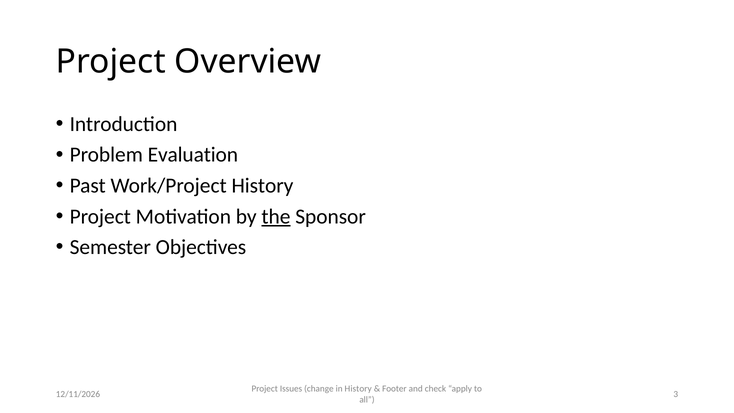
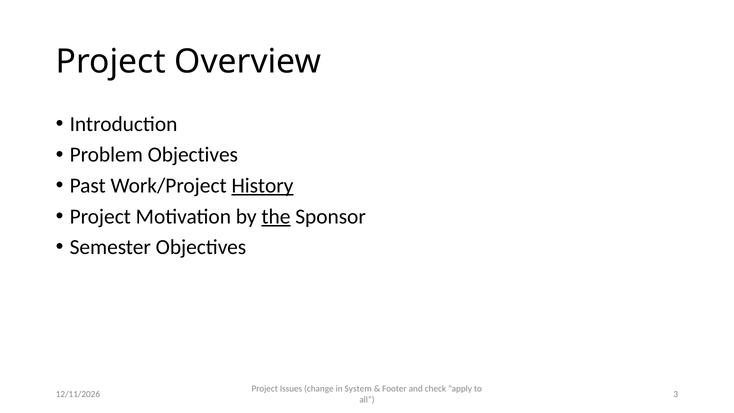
Problem Evaluation: Evaluation -> Objectives
History at (262, 186) underline: none -> present
in History: History -> System
